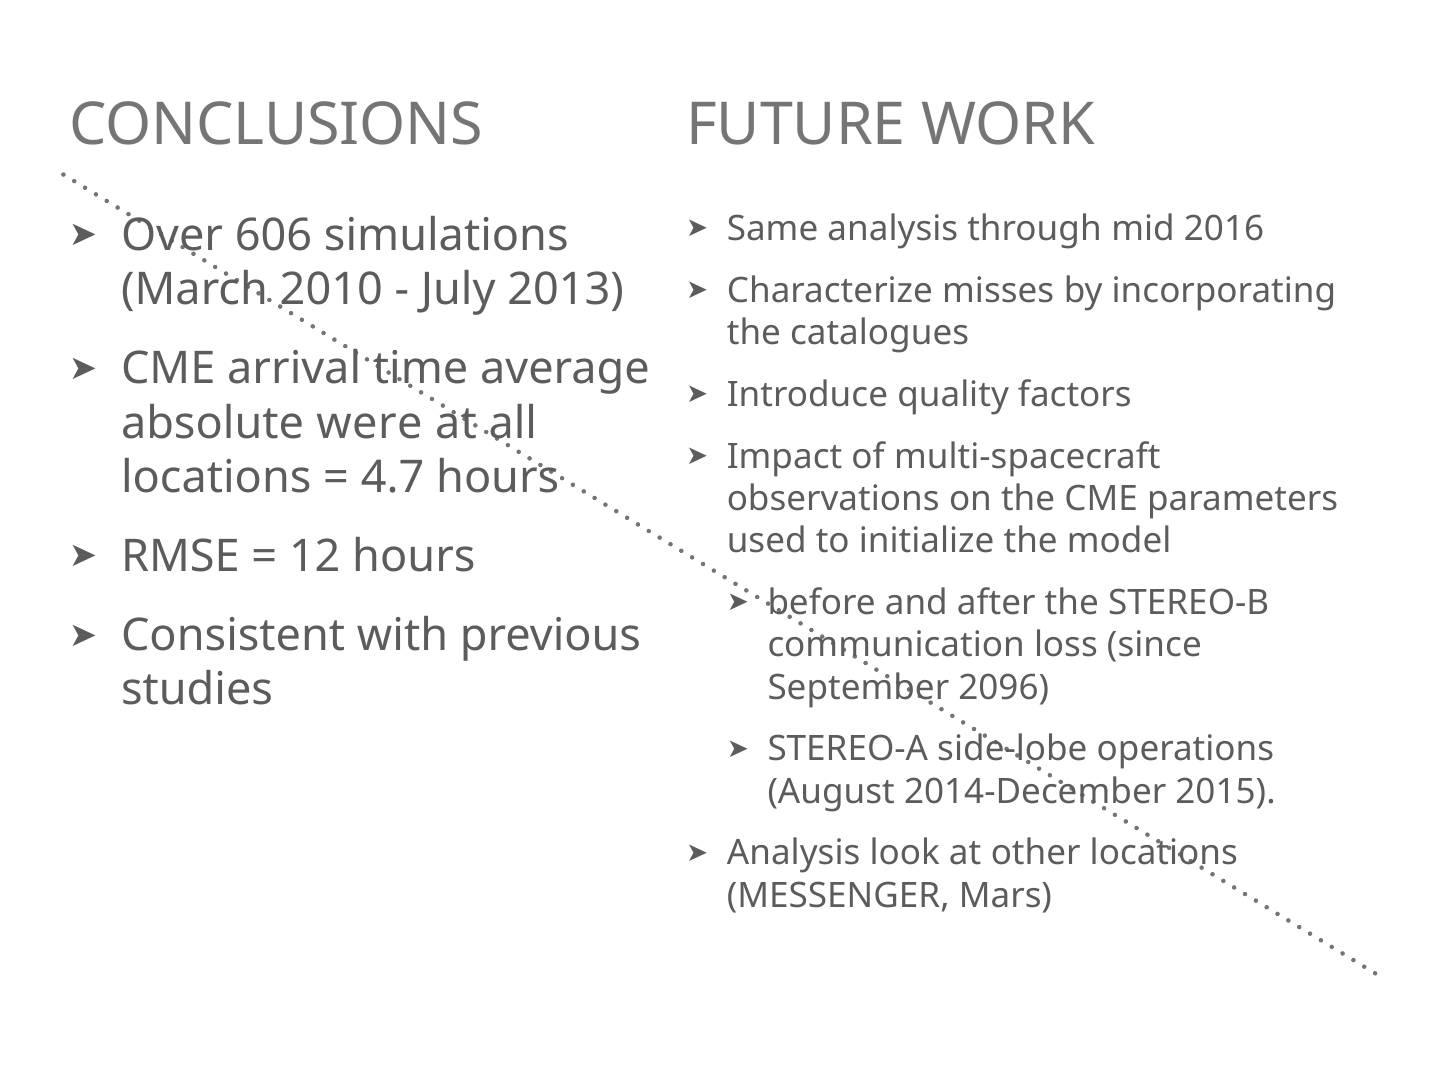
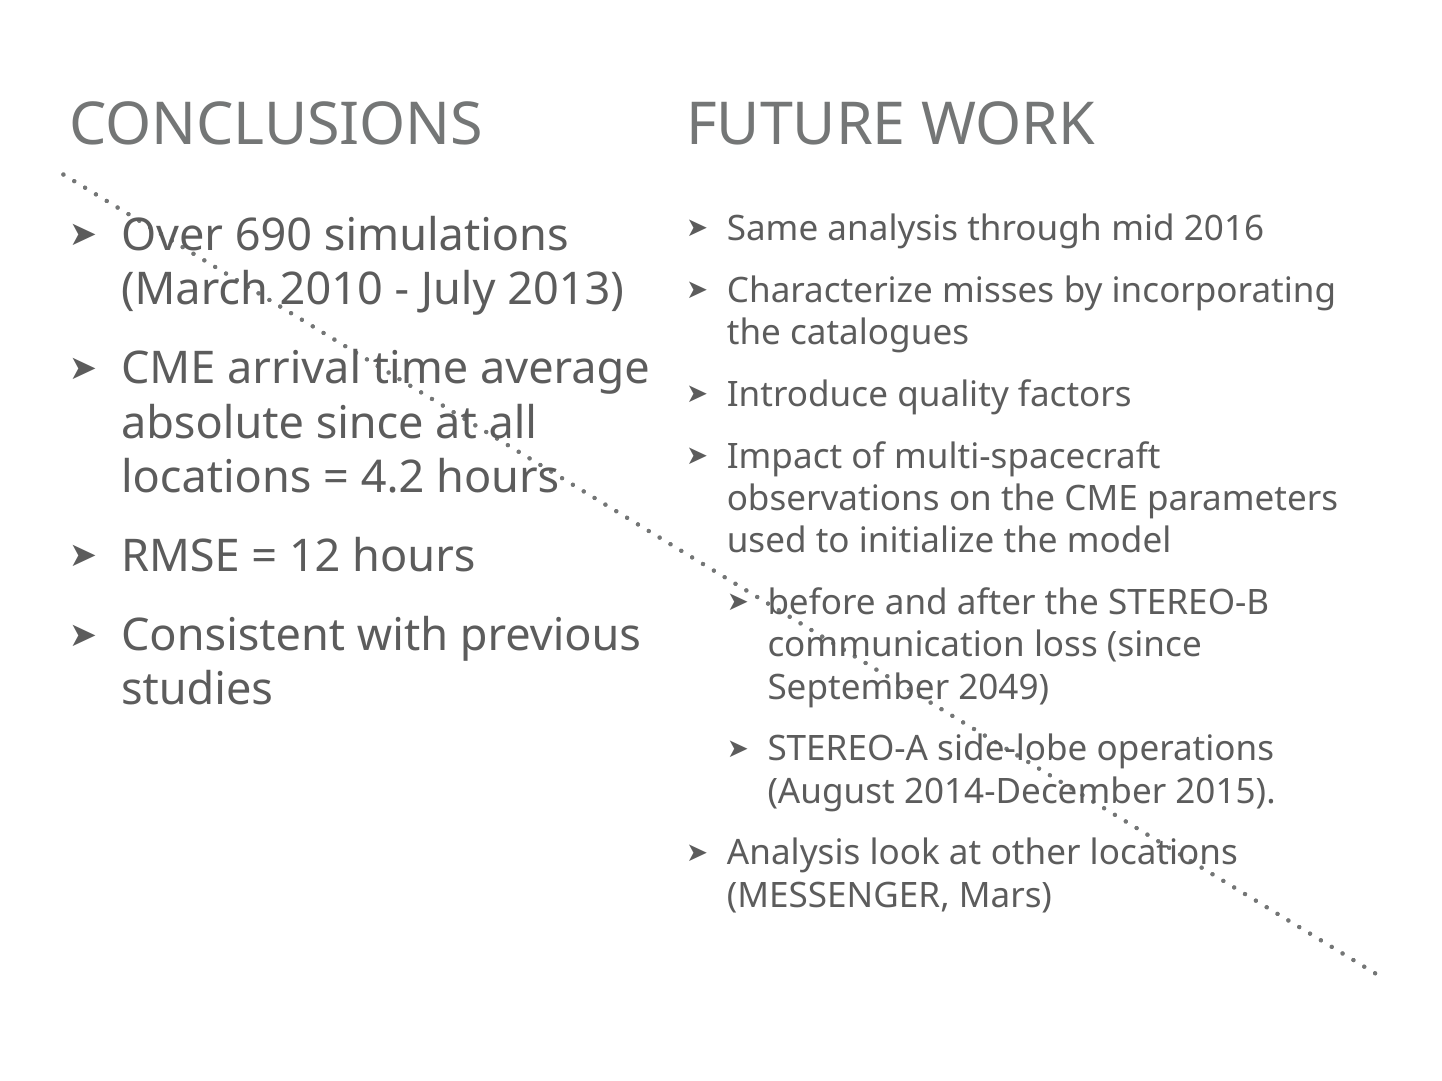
606: 606 -> 690
absolute were: were -> since
4.7: 4.7 -> 4.2
2096: 2096 -> 2049
